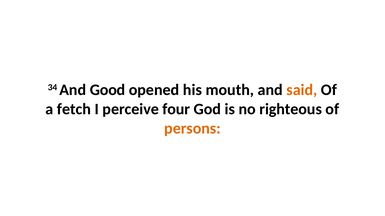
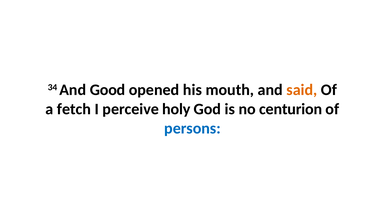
four: four -> holy
righteous: righteous -> centurion
persons colour: orange -> blue
